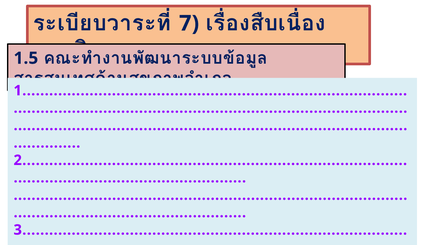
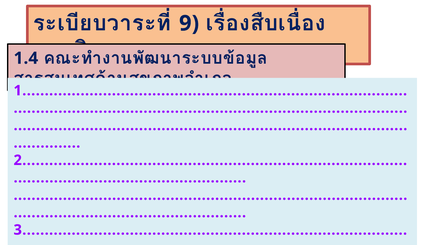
7: 7 -> 9
1.5: 1.5 -> 1.4
